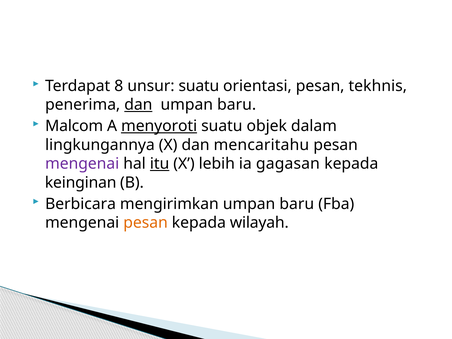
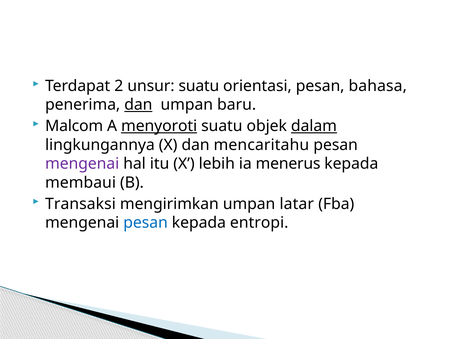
8: 8 -> 2
tekhnis: tekhnis -> bahasa
dalam underline: none -> present
itu underline: present -> none
gagasan: gagasan -> menerus
keinginan: keinginan -> membaui
Berbicara: Berbicara -> Transaksi
mengirimkan umpan baru: baru -> latar
pesan at (146, 223) colour: orange -> blue
wilayah: wilayah -> entropi
